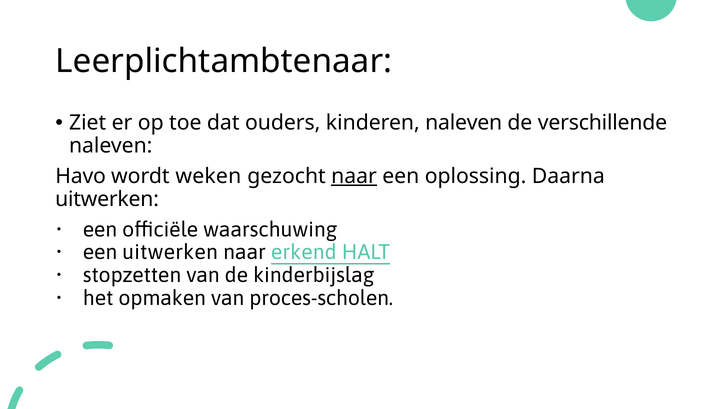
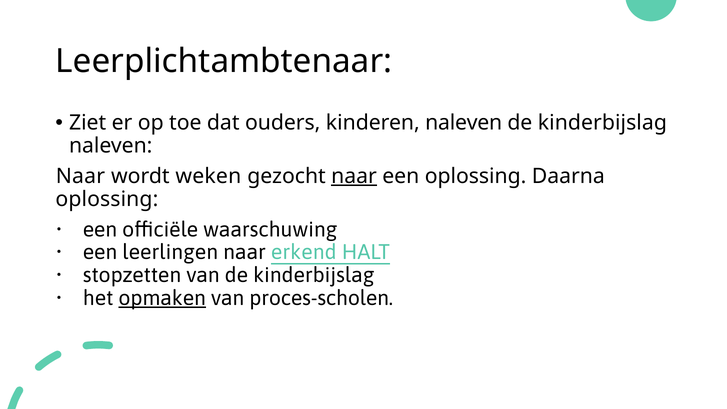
verschillende at (602, 123): verschillende -> kinderbijslag
Havo at (81, 176): Havo -> Naar
uitwerken at (107, 199): uitwerken -> oplossing
een uitwerken: uitwerken -> leerlingen
opmaken underline: none -> present
